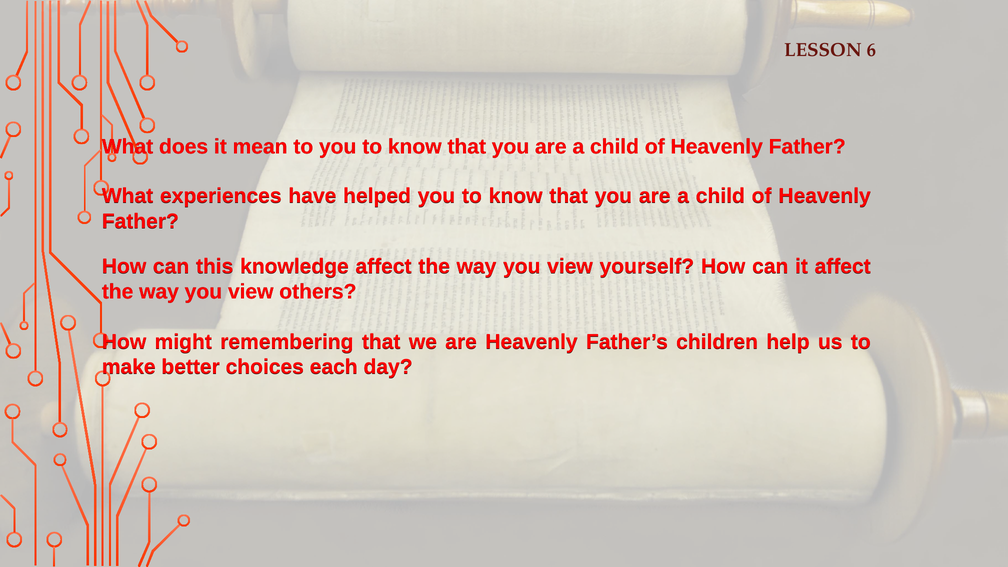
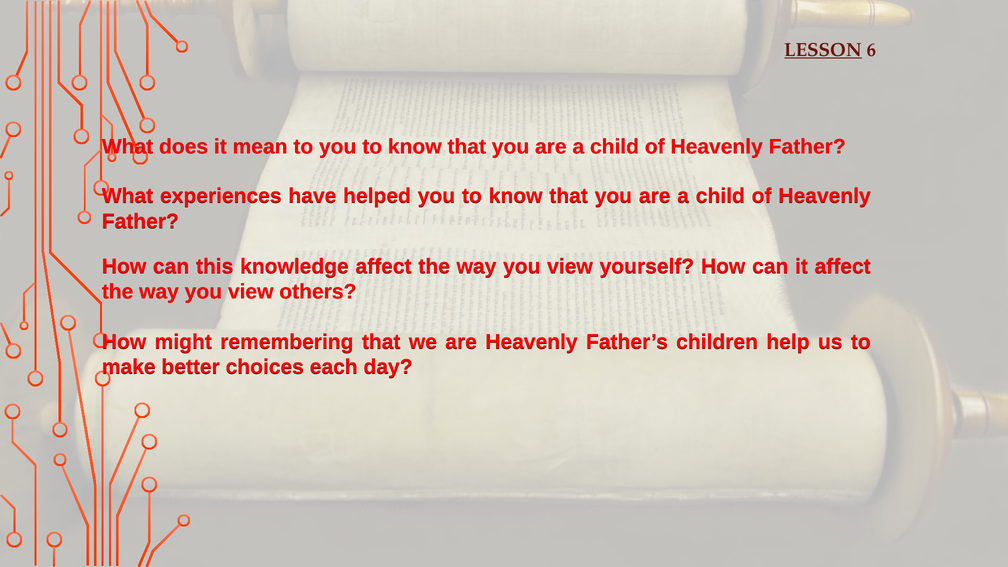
LESSON underline: none -> present
